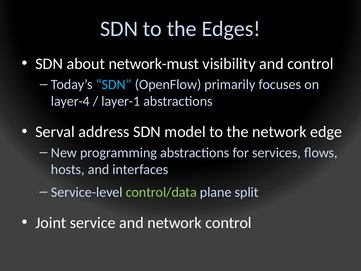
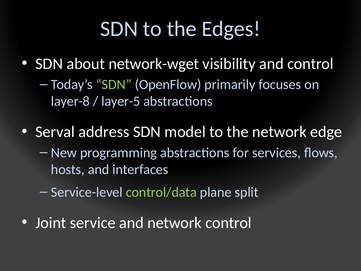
network-must: network-must -> network-wget
SDN at (114, 84) colour: light blue -> light green
layer-4: layer-4 -> layer-8
layer-1: layer-1 -> layer-5
